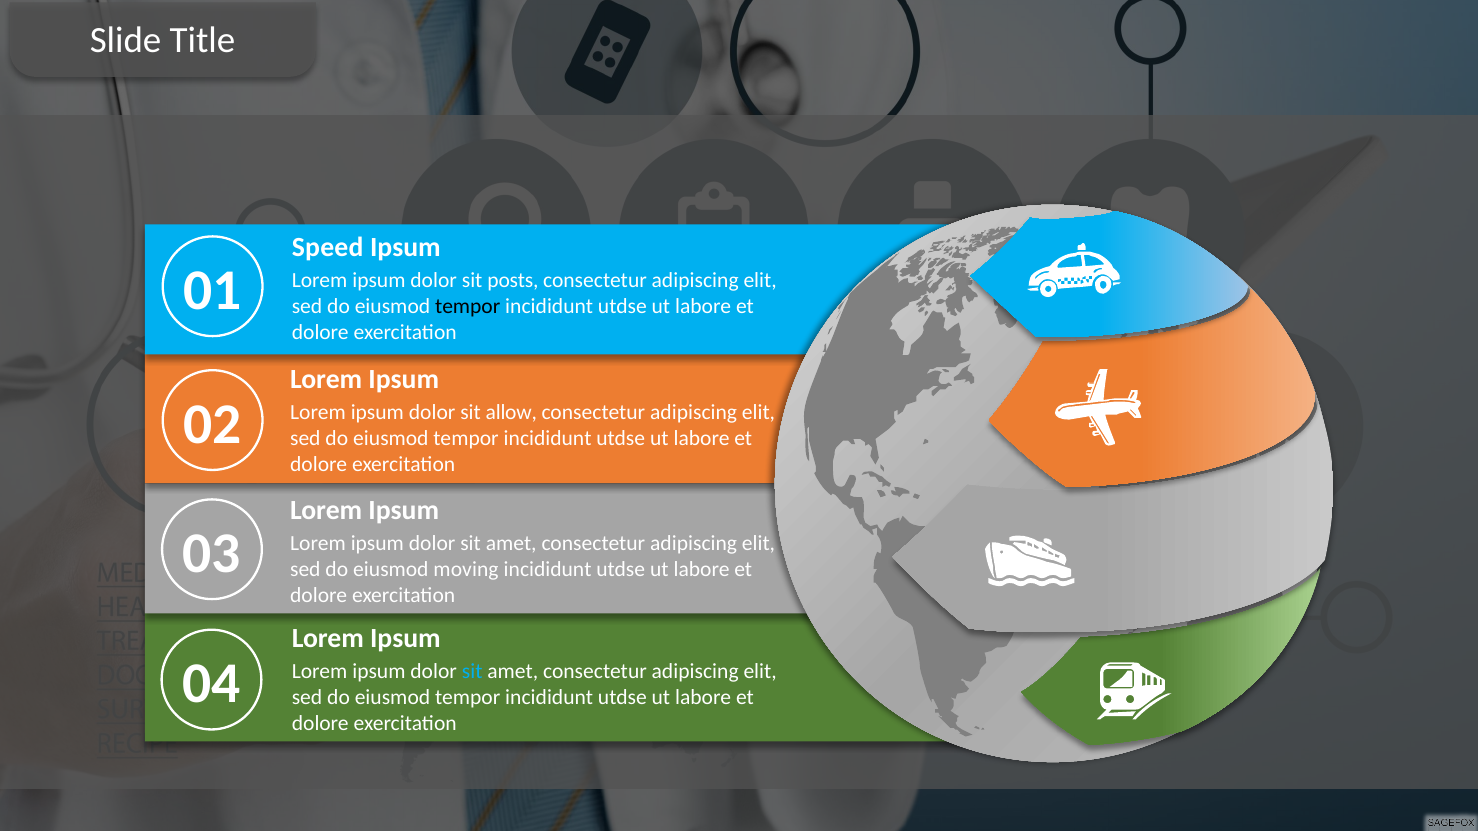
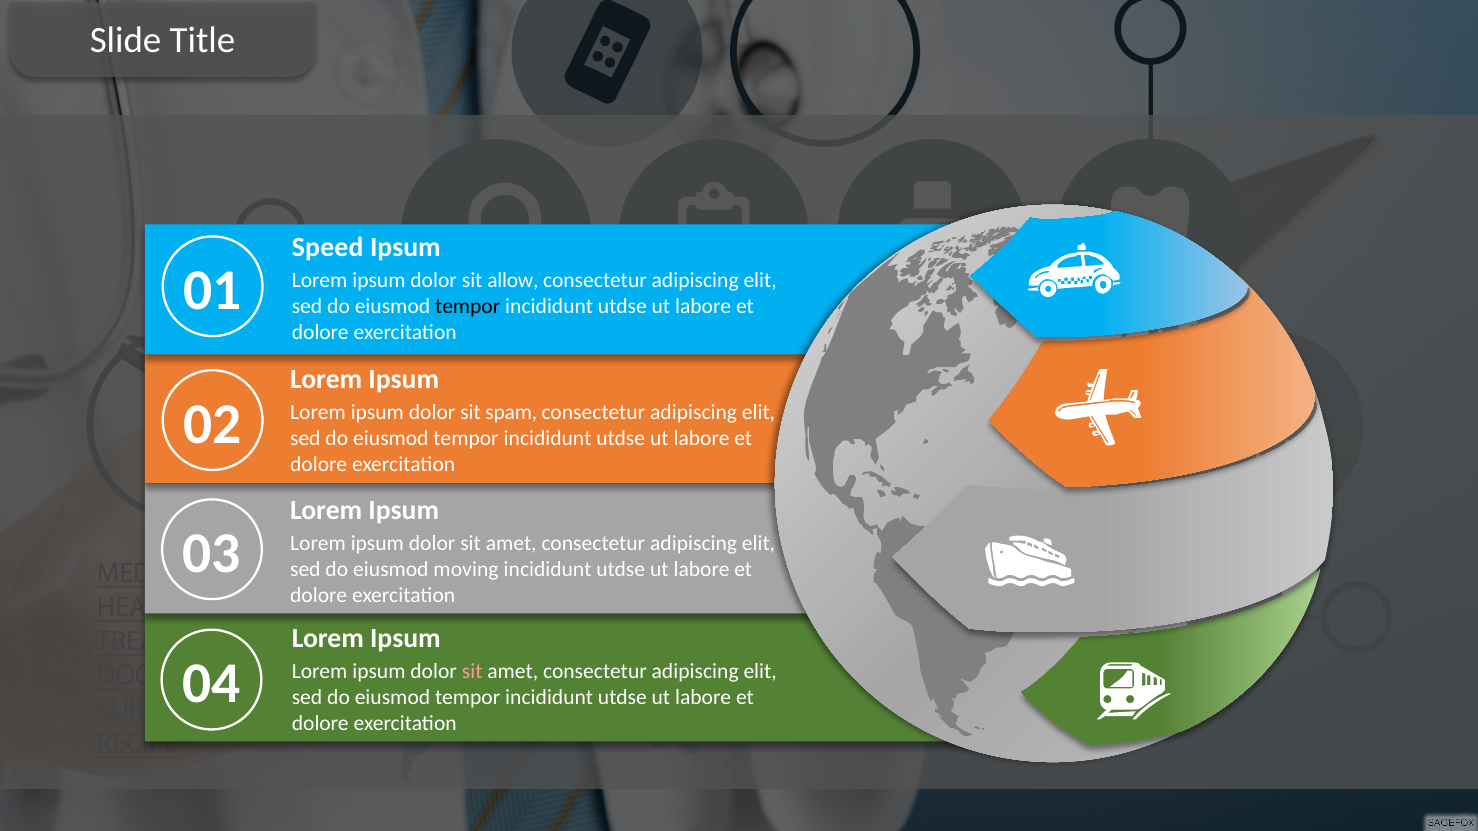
posts: posts -> allow
allow: allow -> spam
sit at (472, 672) colour: light blue -> pink
